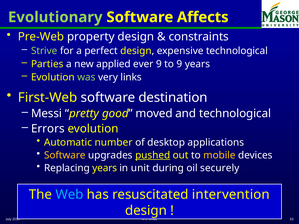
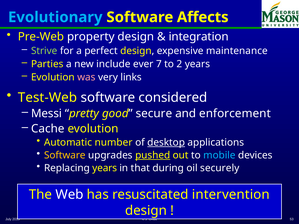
Evolutionary colour: light green -> light blue
constraints: constraints -> integration
expensive technological: technological -> maintenance
applied: applied -> include
ever 9: 9 -> 7
to 9: 9 -> 2
was colour: light green -> pink
First-Web: First-Web -> Test-Web
destination: destination -> considered
moved: moved -> secure
and technological: technological -> enforcement
Errors: Errors -> Cache
desktop underline: none -> present
mobile colour: yellow -> light blue
unit: unit -> that
Web colour: light blue -> white
